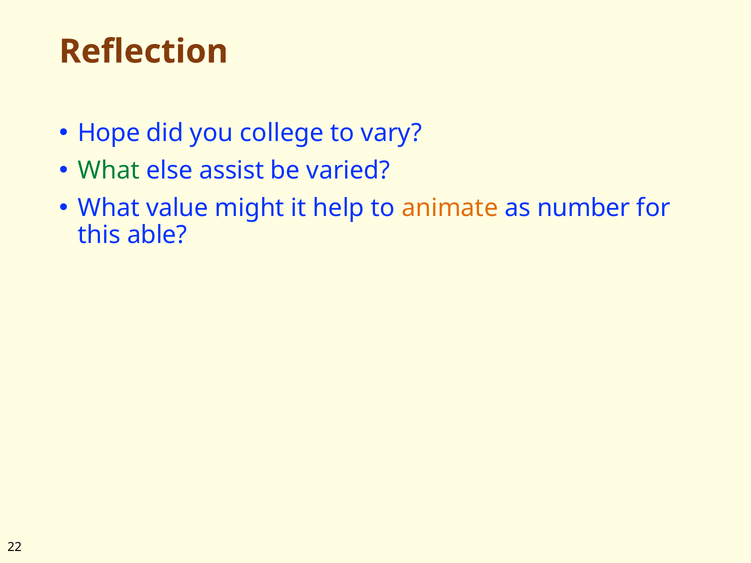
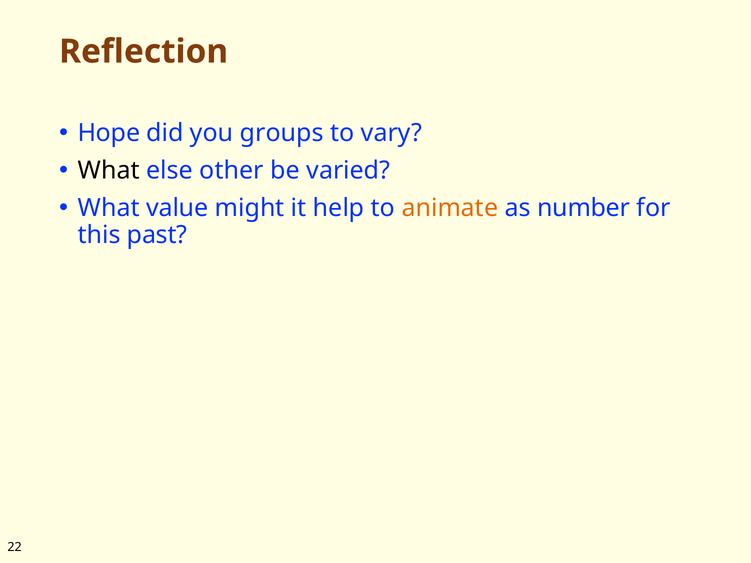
college: college -> groups
What at (109, 171) colour: green -> black
assist: assist -> other
able: able -> past
